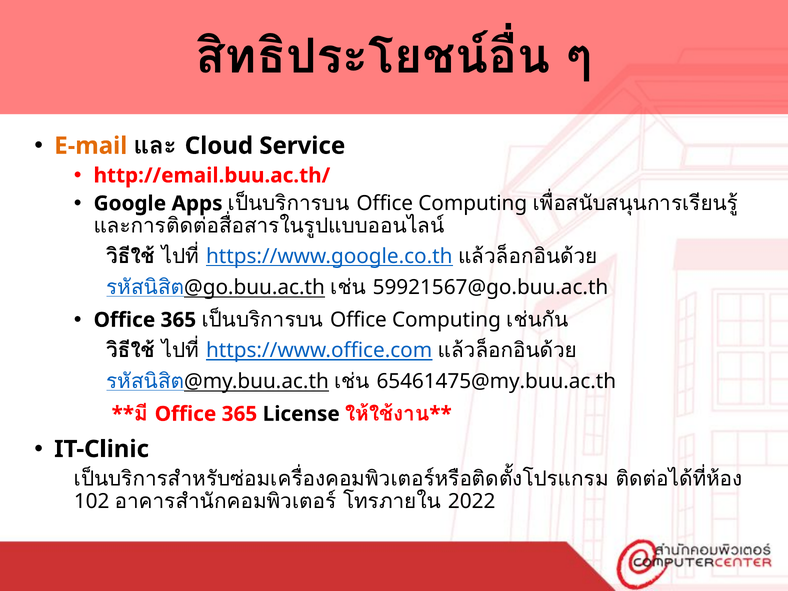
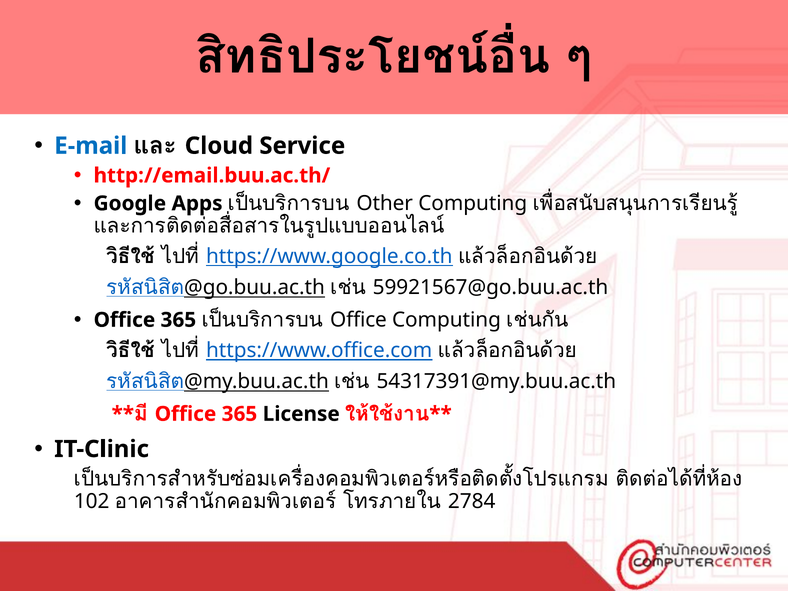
E-mail colour: orange -> blue
Office at (385, 203): Office -> Other
65461475@my.buu.ac.th: 65461475@my.buu.ac.th -> 54317391@my.buu.ac.th
2022: 2022 -> 2784
